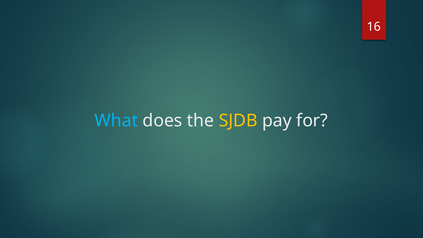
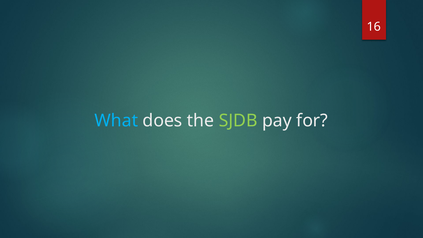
SJDB colour: yellow -> light green
